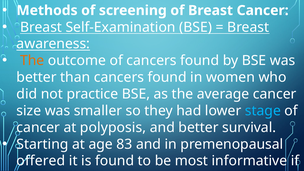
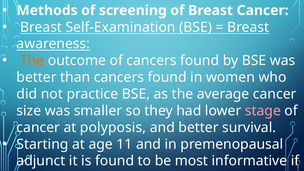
stage colour: light blue -> pink
83: 83 -> 11
offered: offered -> adjunct
